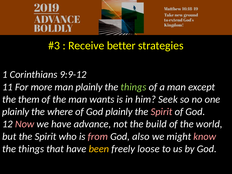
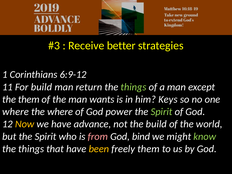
9:9-12: 9:9-12 -> 6:9-12
For more: more -> build
man plainly: plainly -> return
Seek: Seek -> Keys
plainly at (16, 112): plainly -> where
God plainly: plainly -> power
Spirit at (162, 112) colour: pink -> light green
Now colour: pink -> yellow
also: also -> bind
know colour: pink -> light green
freely loose: loose -> them
